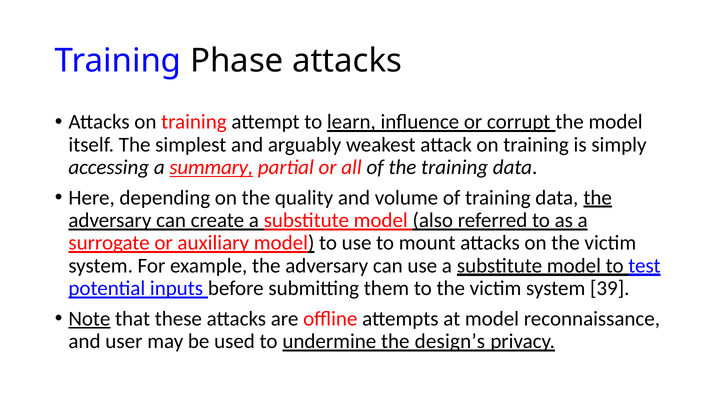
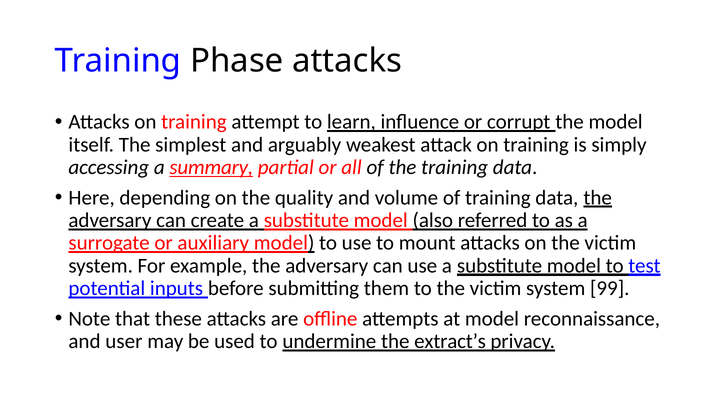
39: 39 -> 99
Note underline: present -> none
design’s: design’s -> extract’s
